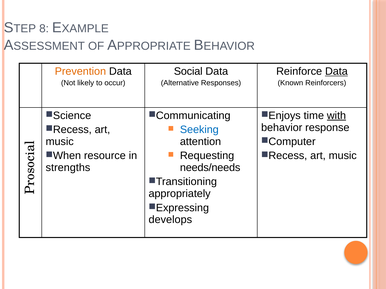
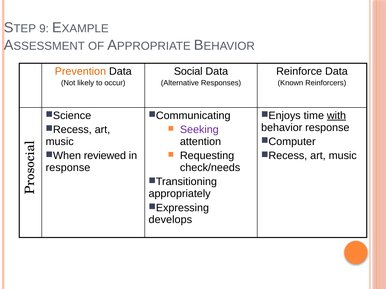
8: 8 -> 9
Data at (336, 72) underline: present -> none
Seeking colour: blue -> purple
resource: resource -> reviewed
strengths at (68, 168): strengths -> response
needs/needs: needs/needs -> check/needs
